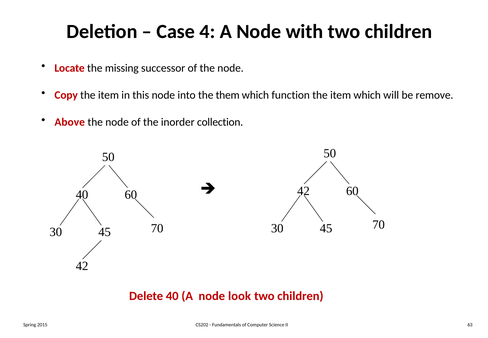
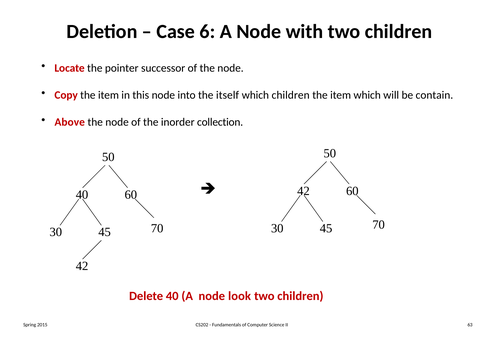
4: 4 -> 6
missing: missing -> pointer
them: them -> itself
which function: function -> children
remove: remove -> contain
